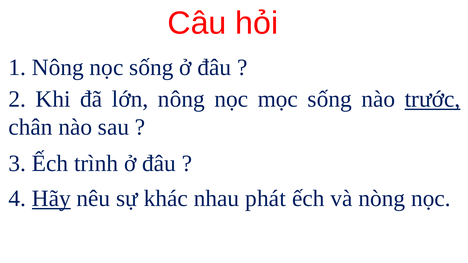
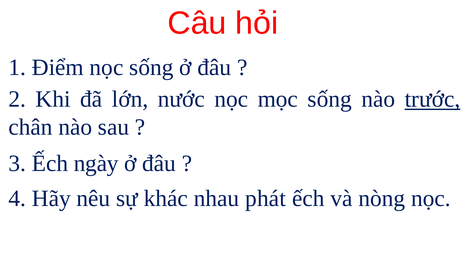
1 Nông: Nông -> Điểm
lớn nông: nông -> nước
trình: trình -> ngày
Hãy underline: present -> none
